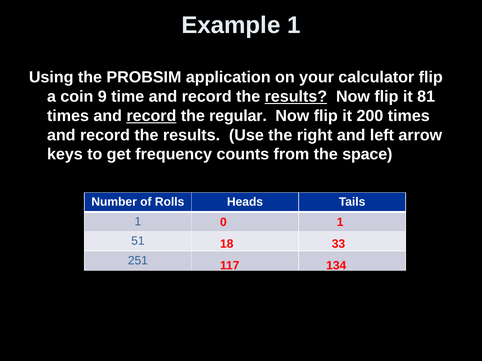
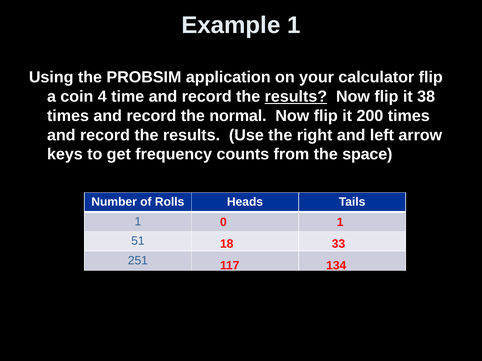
9: 9 -> 4
81: 81 -> 38
record at (151, 116) underline: present -> none
regular: regular -> normal
